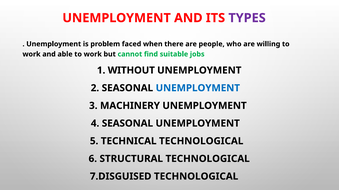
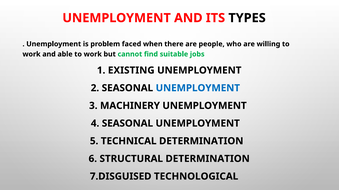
TYPES colour: purple -> black
WITHOUT: WITHOUT -> EXISTING
TECHNICAL TECHNOLOGICAL: TECHNOLOGICAL -> DETERMINATION
STRUCTURAL TECHNOLOGICAL: TECHNOLOGICAL -> DETERMINATION
